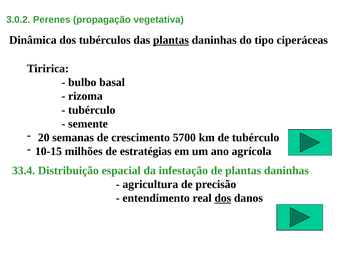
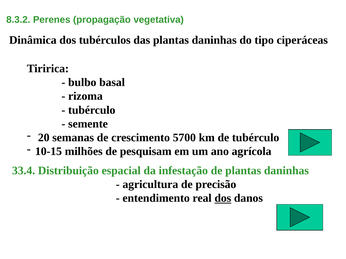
3.0.2: 3.0.2 -> 8.3.2
plantas at (171, 40) underline: present -> none
estratégias: estratégias -> pesquisam
